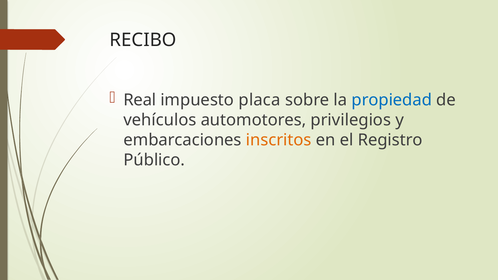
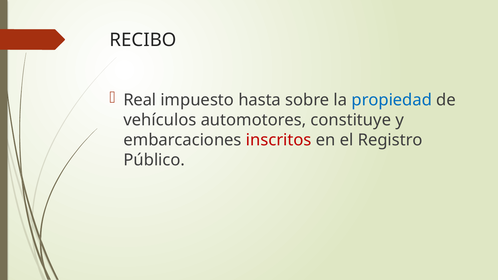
placa: placa -> hasta
privilegios: privilegios -> constituye
inscritos colour: orange -> red
